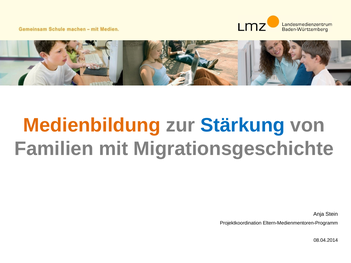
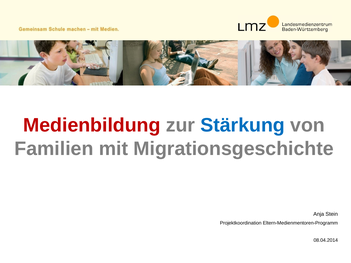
Medienbildung colour: orange -> red
